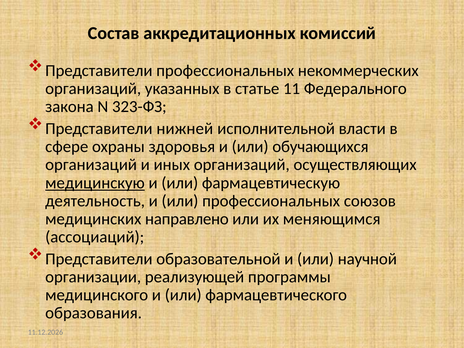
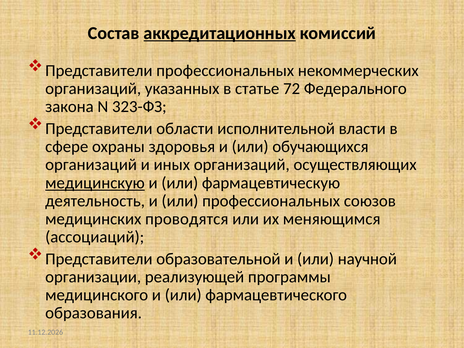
аккредитационных underline: none -> present
11: 11 -> 72
нижней: нижней -> области
направлено: направлено -> проводятся
